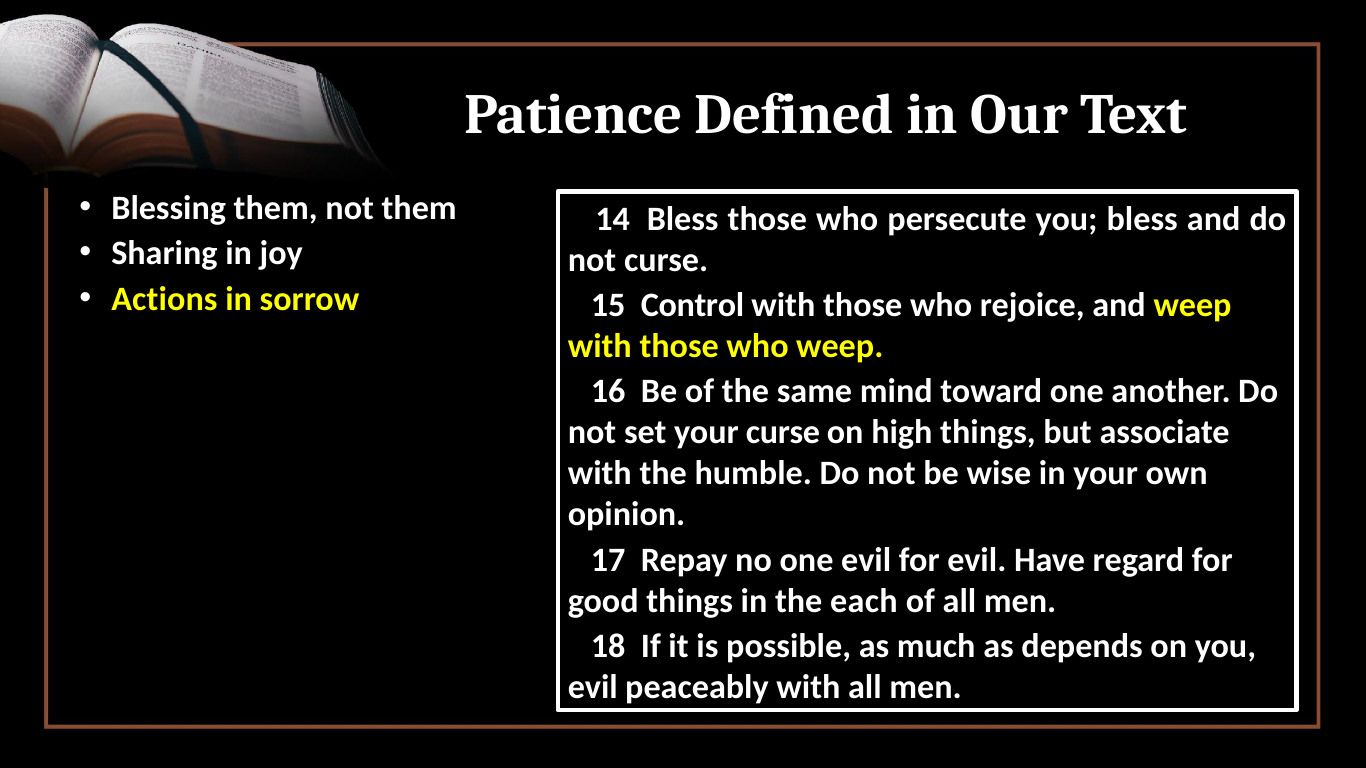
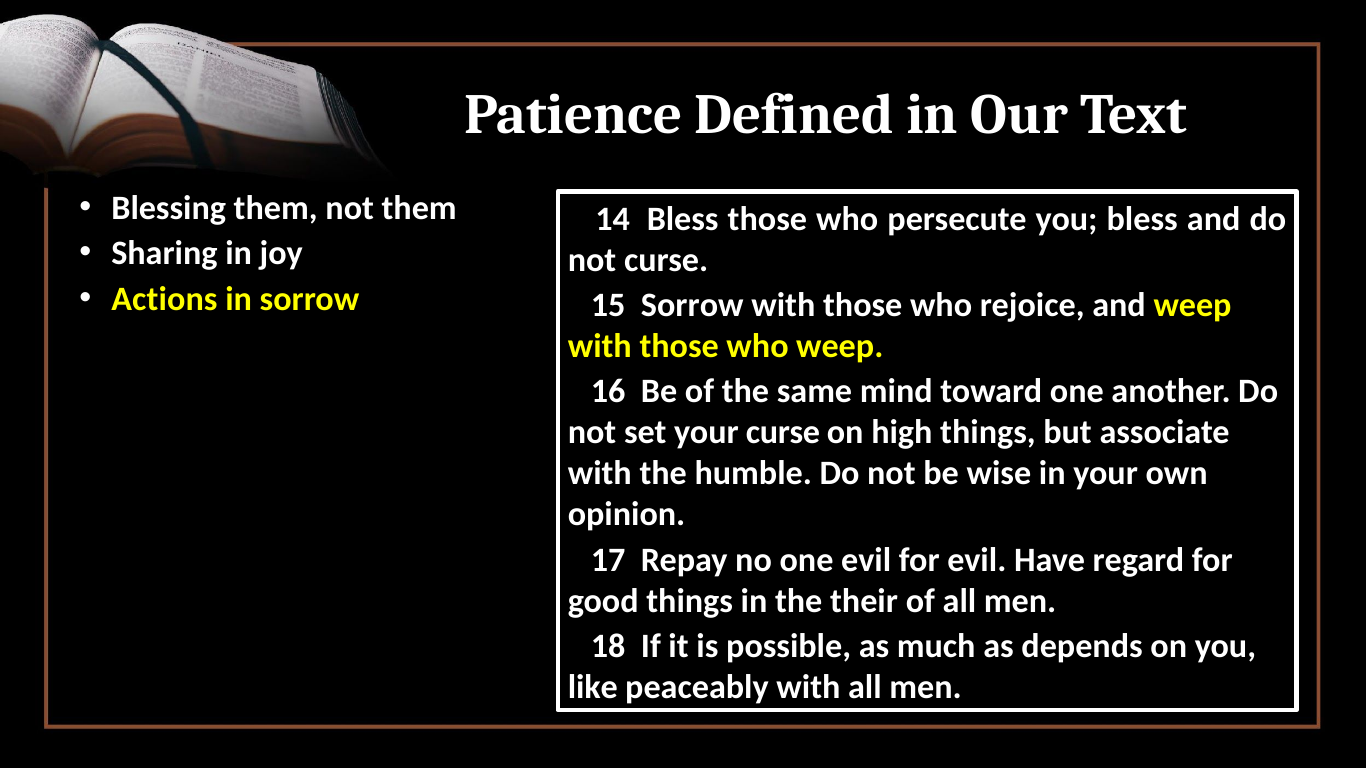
15 Control: Control -> Sorrow
each: each -> their
evil at (593, 687): evil -> like
